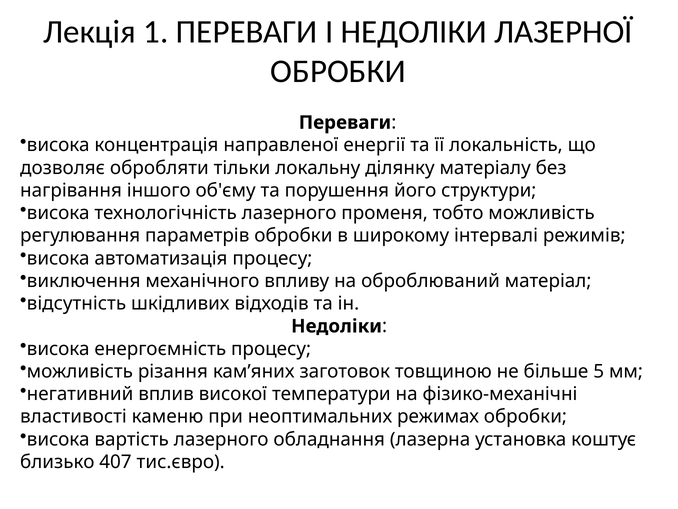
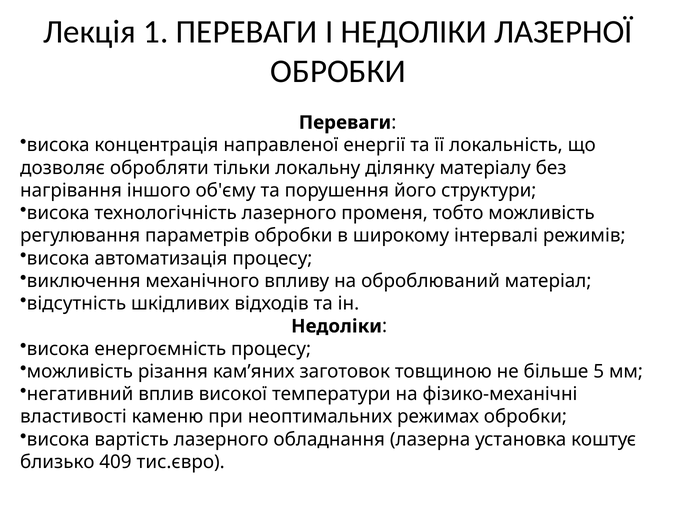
407: 407 -> 409
